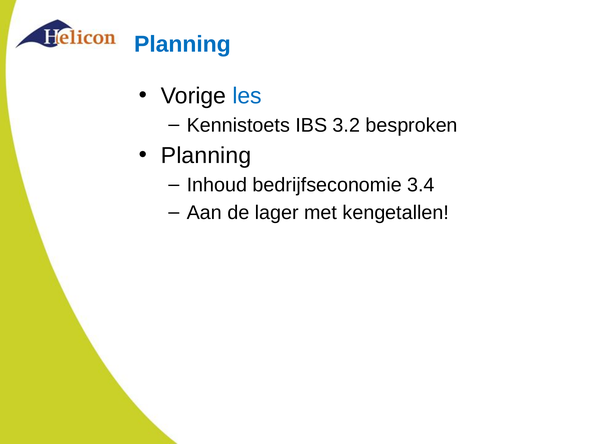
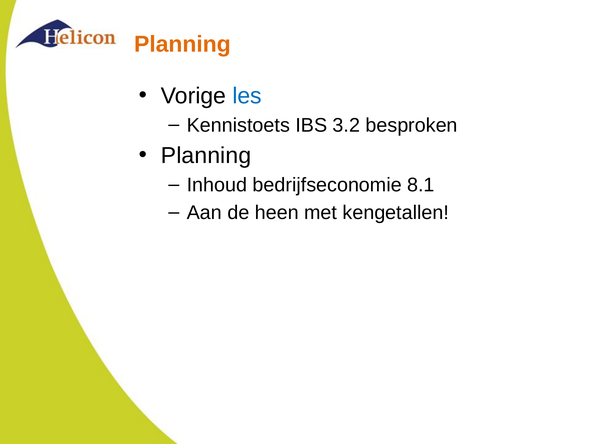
Planning at (183, 44) colour: blue -> orange
3.4: 3.4 -> 8.1
lager: lager -> heen
